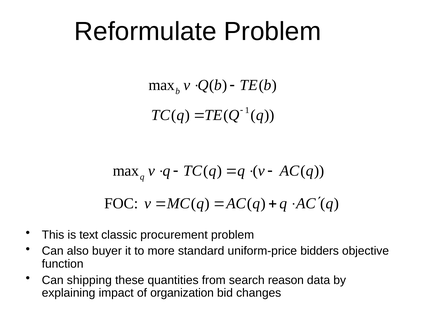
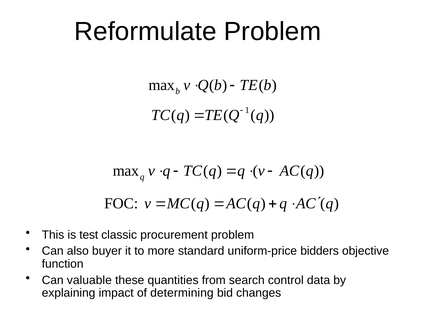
text: text -> test
shipping: shipping -> valuable
reason: reason -> control
organization: organization -> determining
